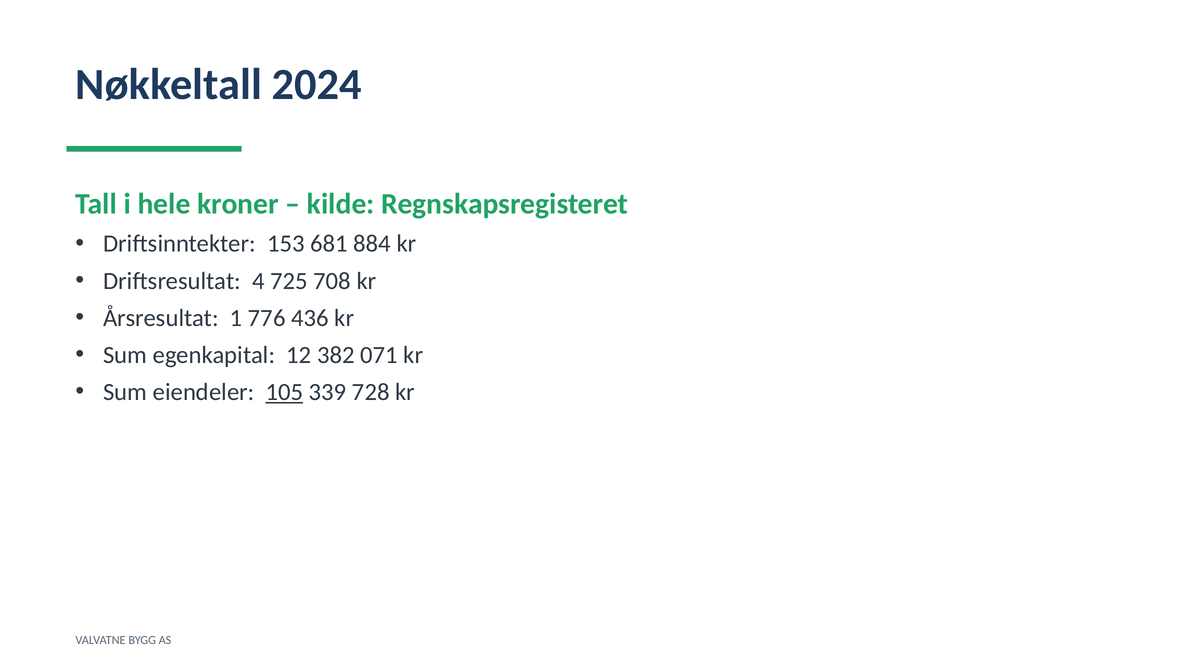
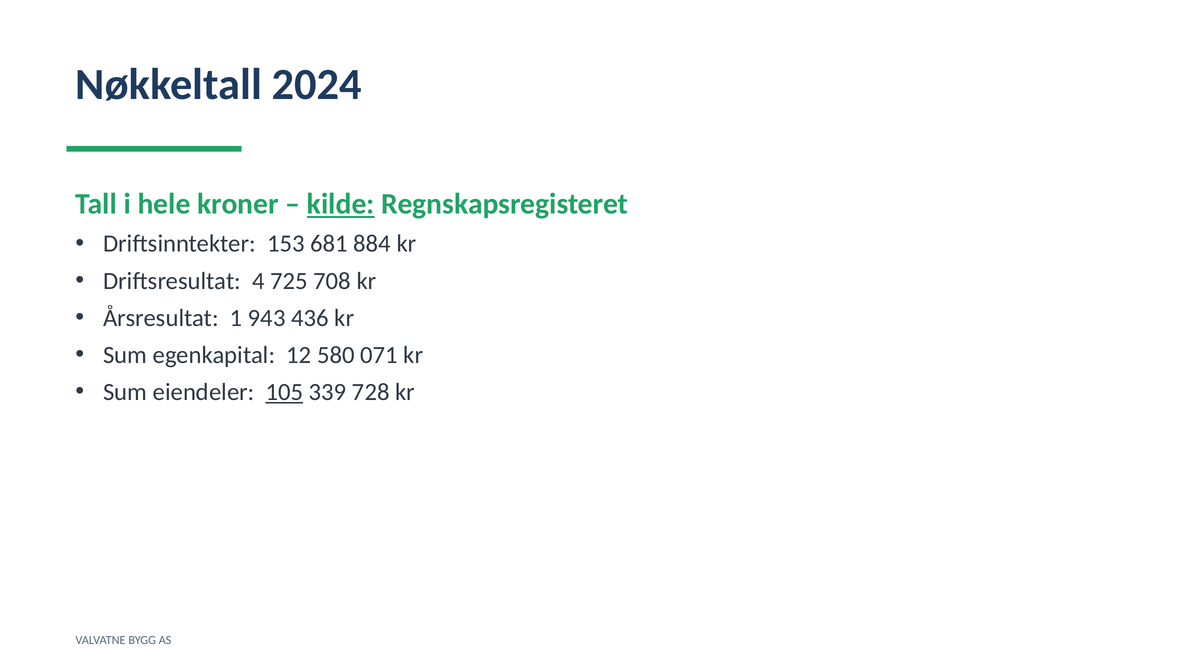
kilde underline: none -> present
776: 776 -> 943
382: 382 -> 580
